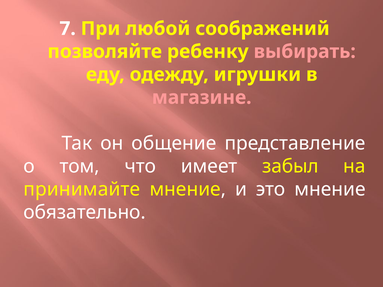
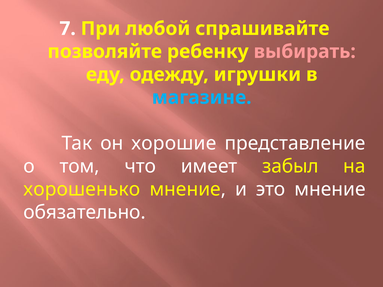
соображений: соображений -> спрашивайте
магазине colour: pink -> light blue
общение: общение -> хорошие
принимайте: принимайте -> хорошенько
